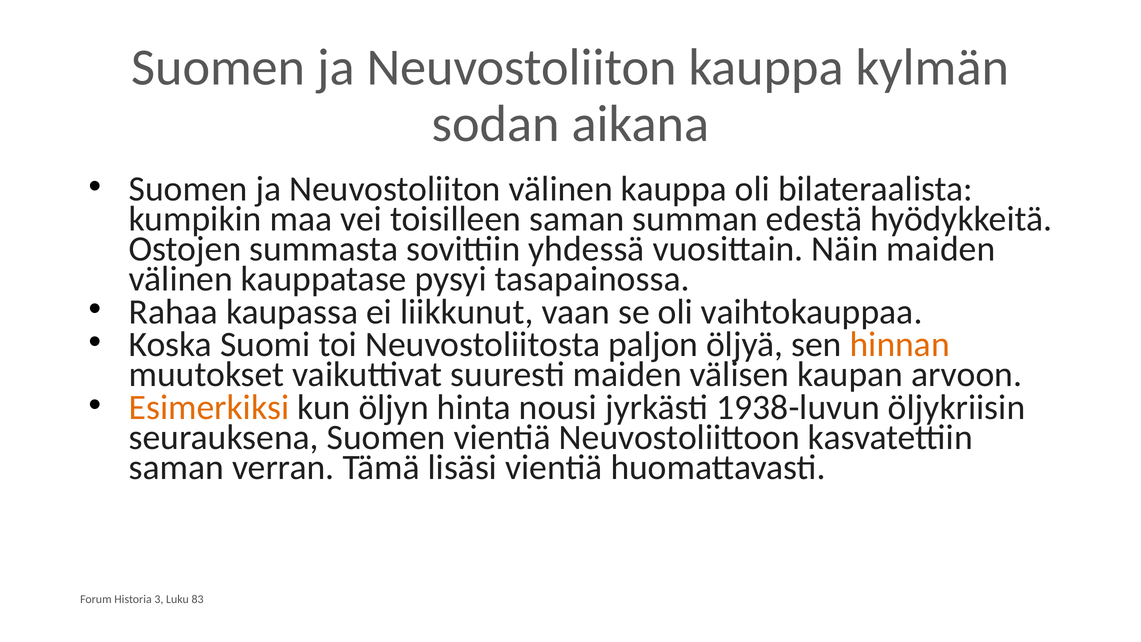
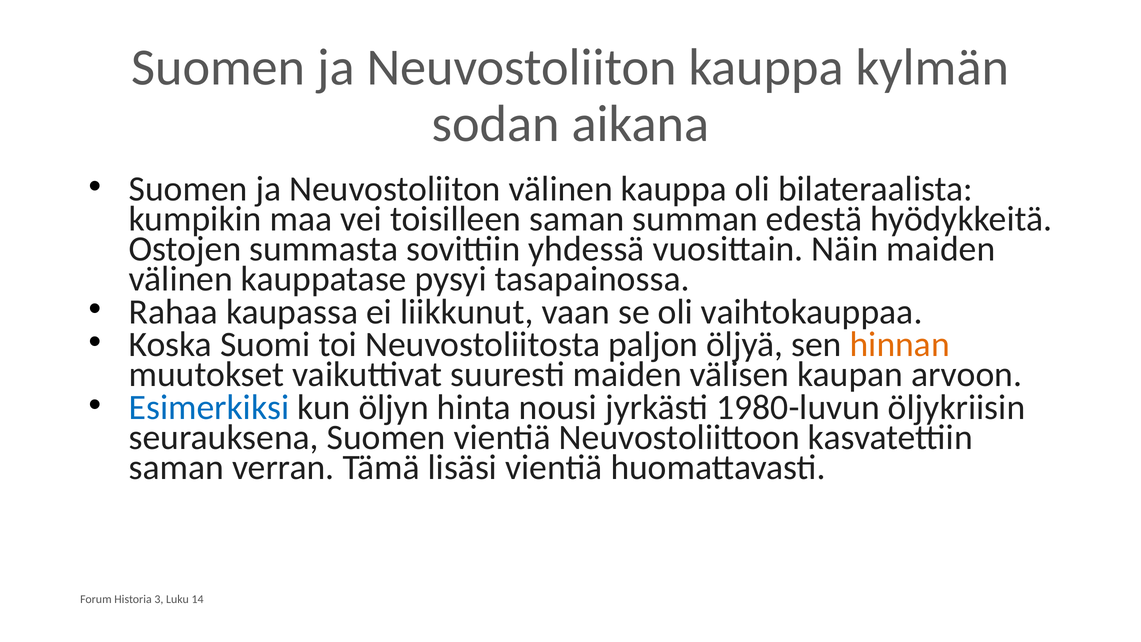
Esimerkiksi colour: orange -> blue
1938-luvun: 1938-luvun -> 1980-luvun
83: 83 -> 14
